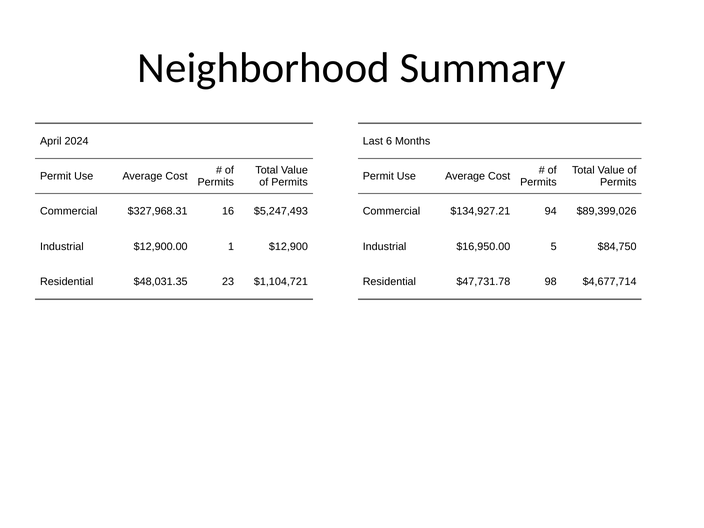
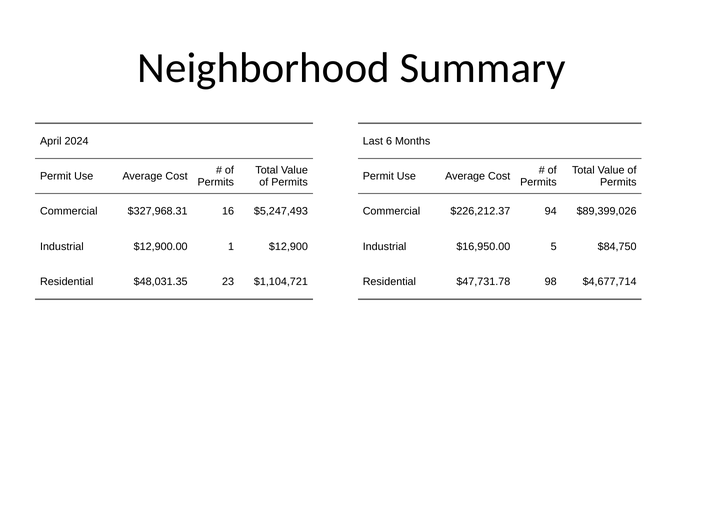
$134,927.21: $134,927.21 -> $226,212.37
